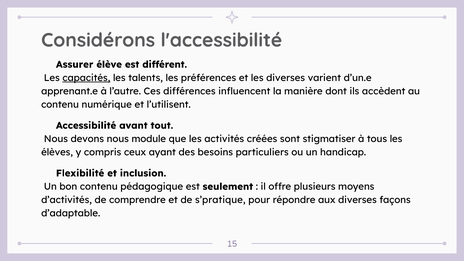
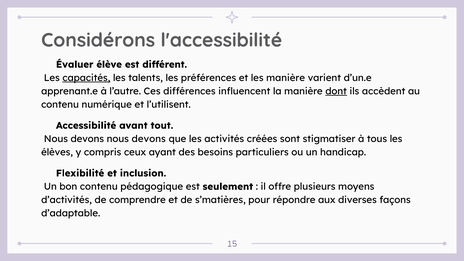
Assurer: Assurer -> Évaluer
les diverses: diverses -> manière
dont underline: none -> present
devons nous module: module -> devons
s’pratique: s’pratique -> s’matières
